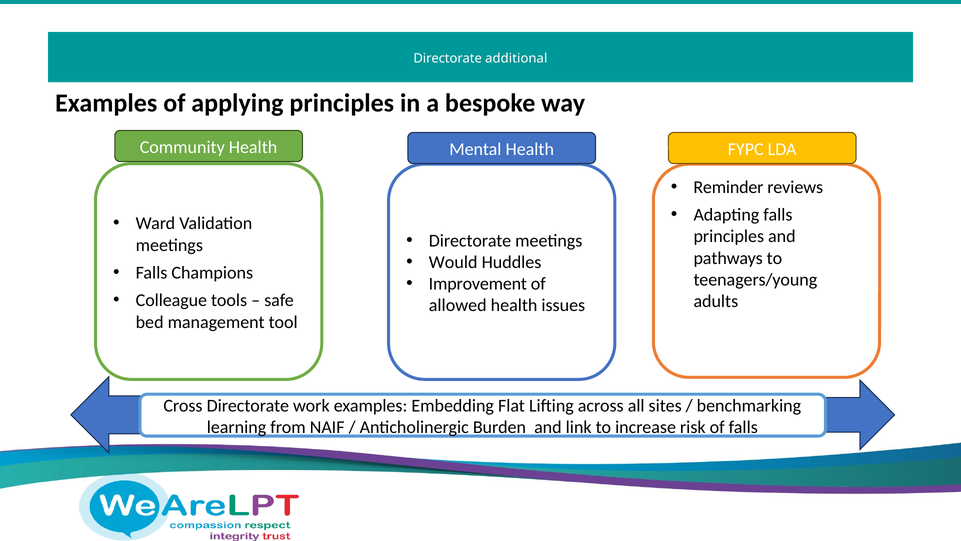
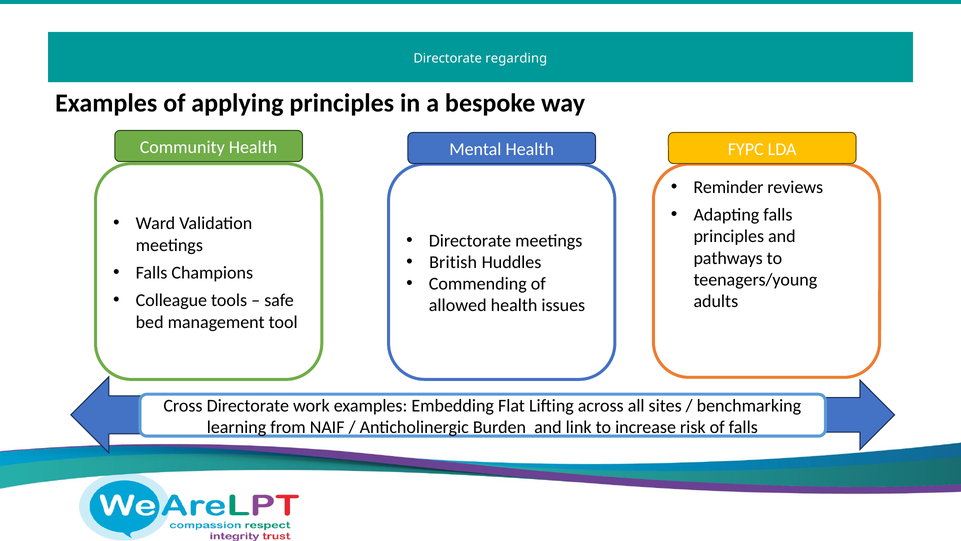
additional: additional -> regarding
Would: Would -> British
Improvement: Improvement -> Commending
